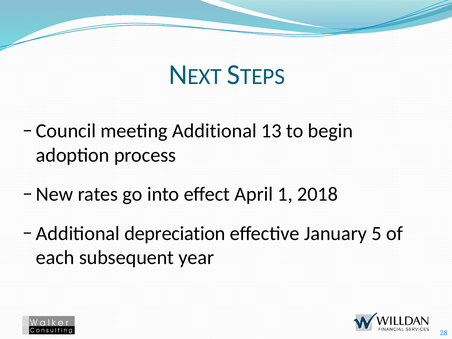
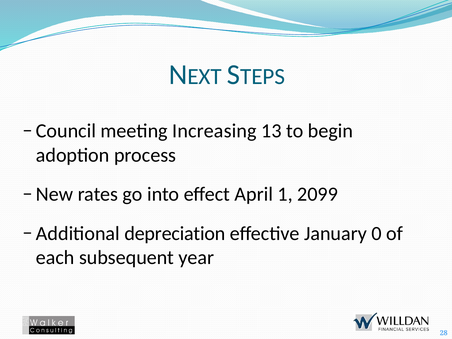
Additional: Additional -> Increasing
2018: 2018 -> 2099
5: 5 -> 0
